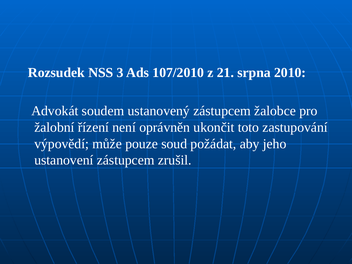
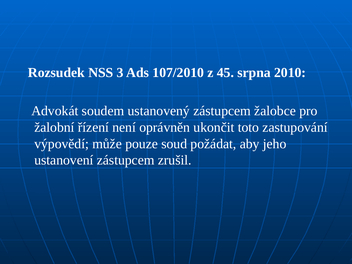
21: 21 -> 45
